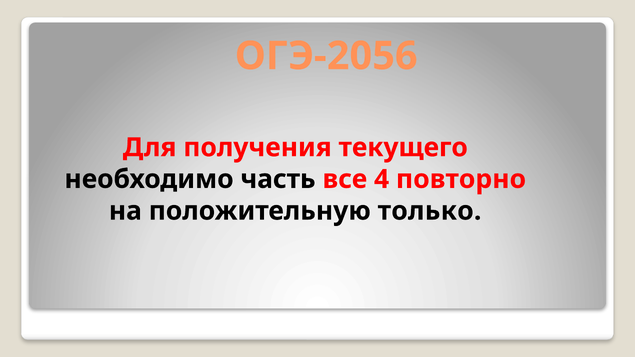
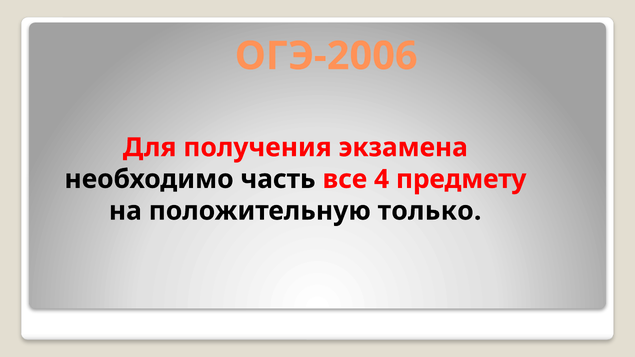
ОГЭ-2056: ОГЭ-2056 -> ОГЭ-2006
текущего: текущего -> экзамена
повторно: повторно -> предмету
